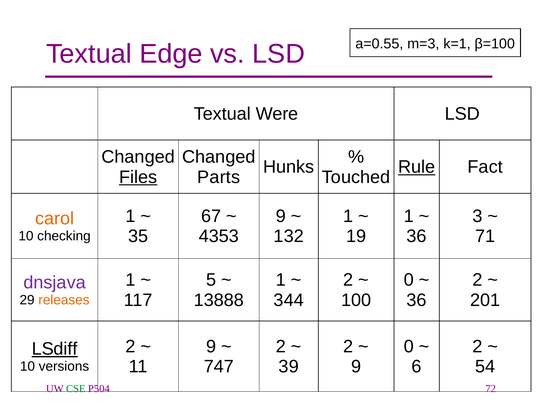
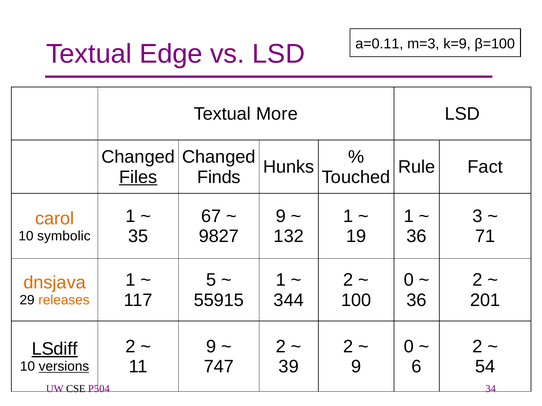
a=0.55: a=0.55 -> a=0.11
k=1: k=1 -> k=9
Were: Were -> More
Rule underline: present -> none
Parts: Parts -> Finds
4353: 4353 -> 9827
checking: checking -> symbolic
dnsjava colour: purple -> orange
13888: 13888 -> 55915
versions underline: none -> present
CSE colour: green -> black
72: 72 -> 34
